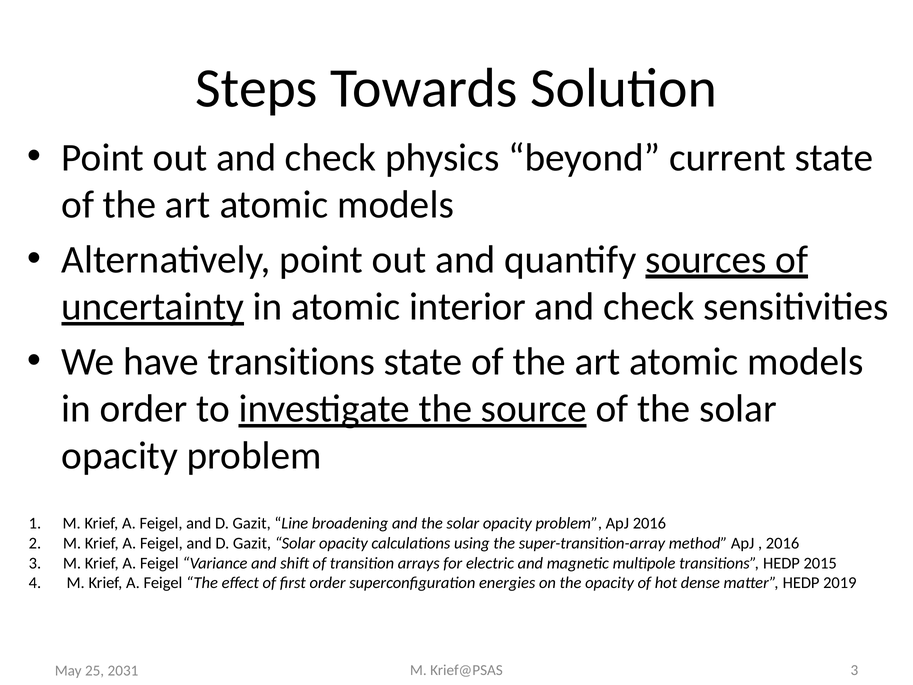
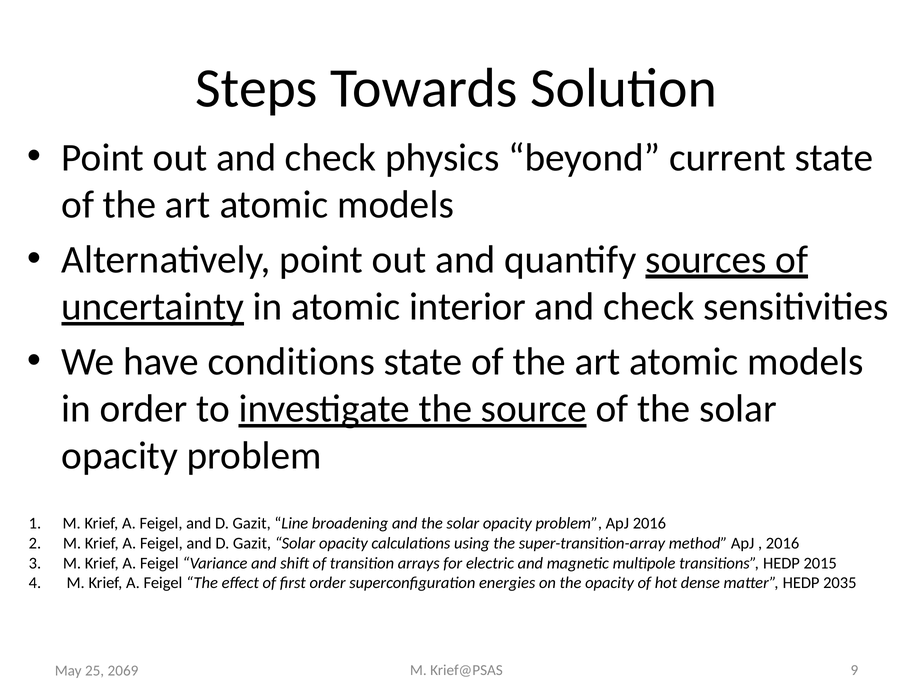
have transitions: transitions -> conditions
2019: 2019 -> 2035
Krief@PSAS 3: 3 -> 9
2031: 2031 -> 2069
